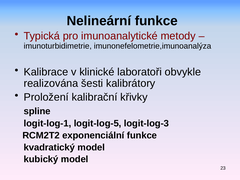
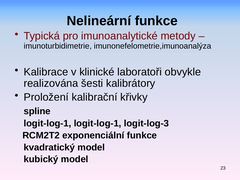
logit-log-1 logit-log-5: logit-log-5 -> logit-log-1
